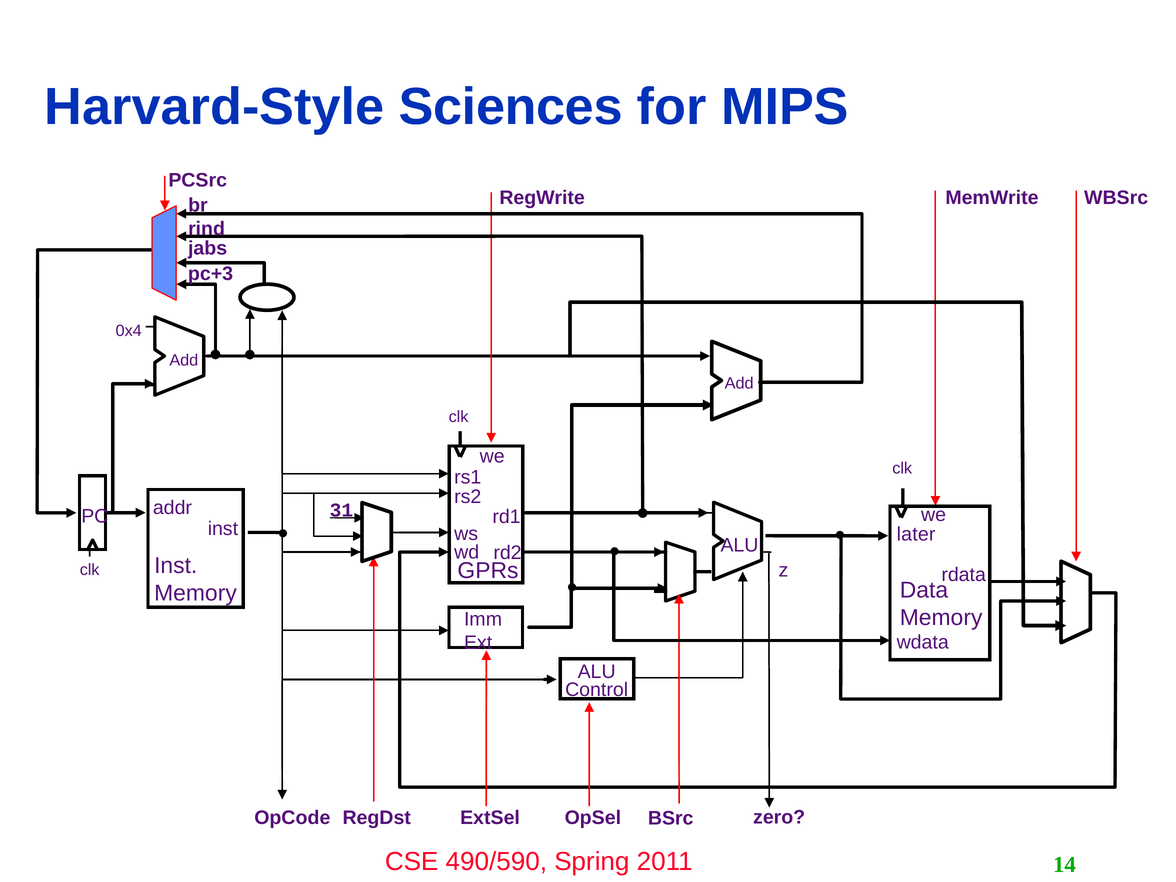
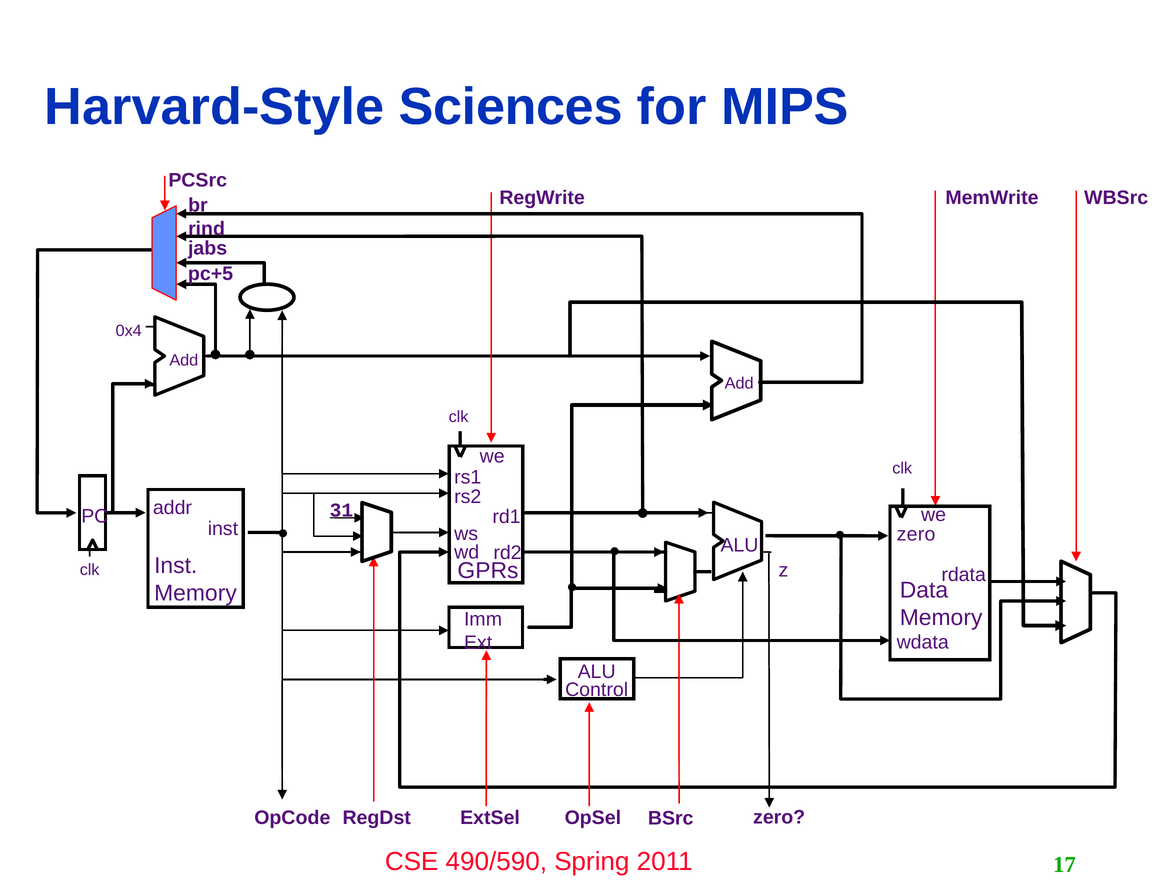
pc+3: pc+3 -> pc+5
later at (916, 534): later -> zero
14: 14 -> 17
